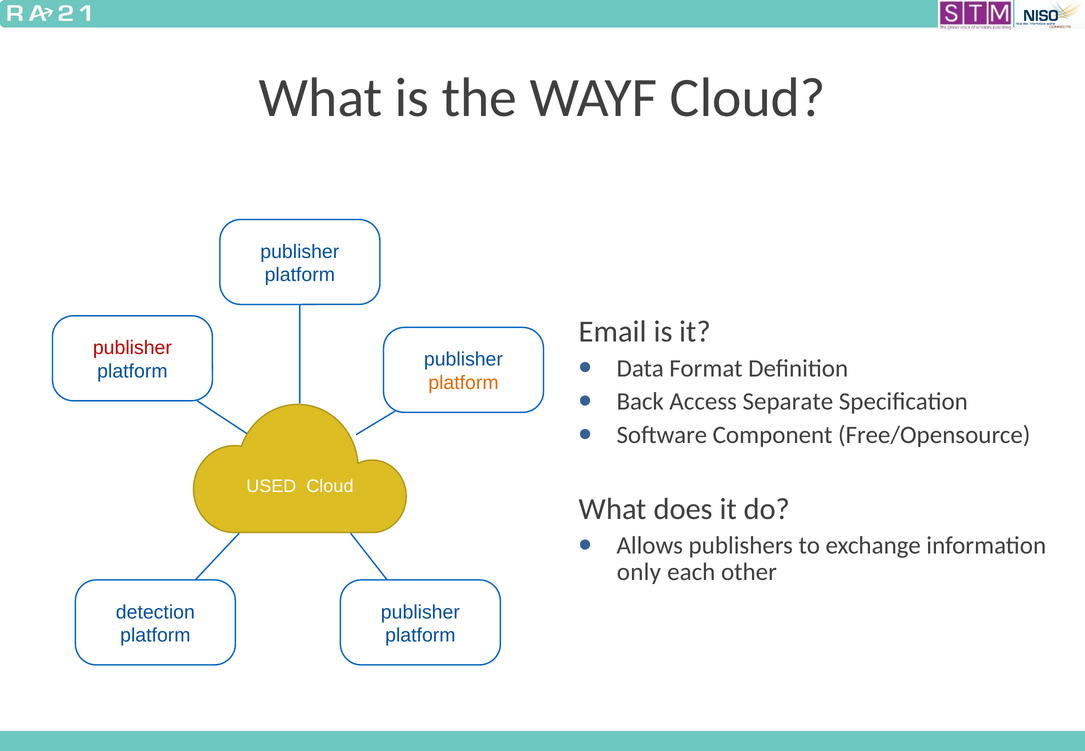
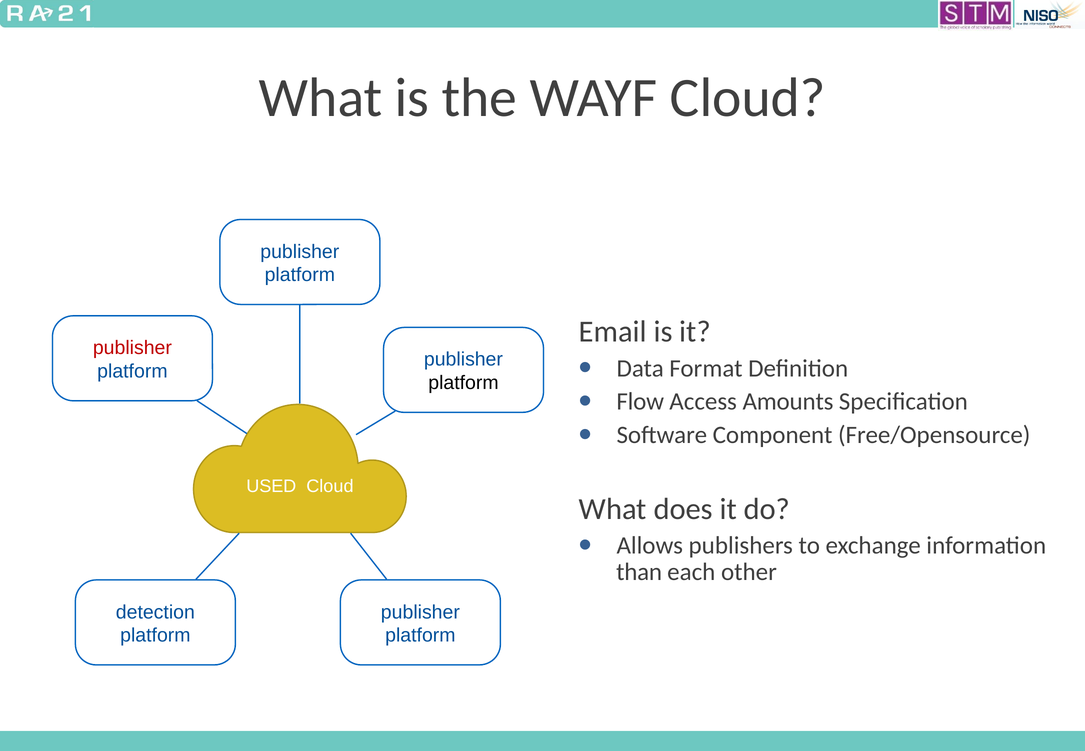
platform at (463, 383) colour: orange -> black
Back: Back -> Flow
Separate: Separate -> Amounts
only: only -> than
